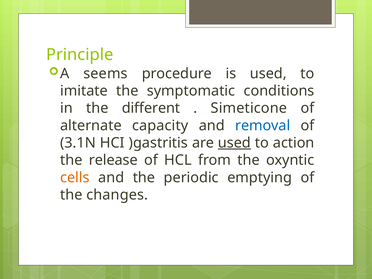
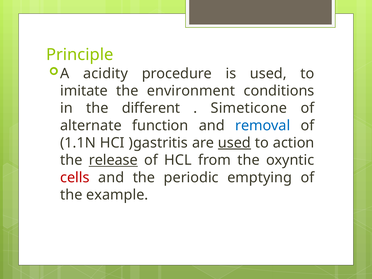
seems: seems -> acidity
symptomatic: symptomatic -> environment
capacity: capacity -> function
3.1N: 3.1N -> 1.1N
release underline: none -> present
cells colour: orange -> red
changes: changes -> example
